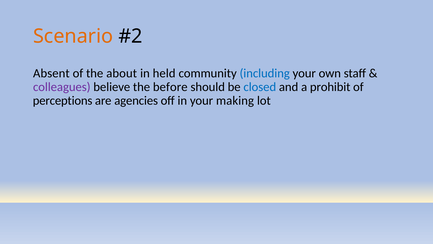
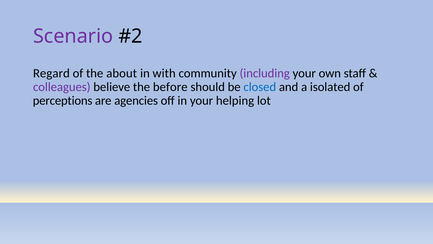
Scenario colour: orange -> purple
Absent: Absent -> Regard
held: held -> with
including colour: blue -> purple
prohibit: prohibit -> isolated
making: making -> helping
